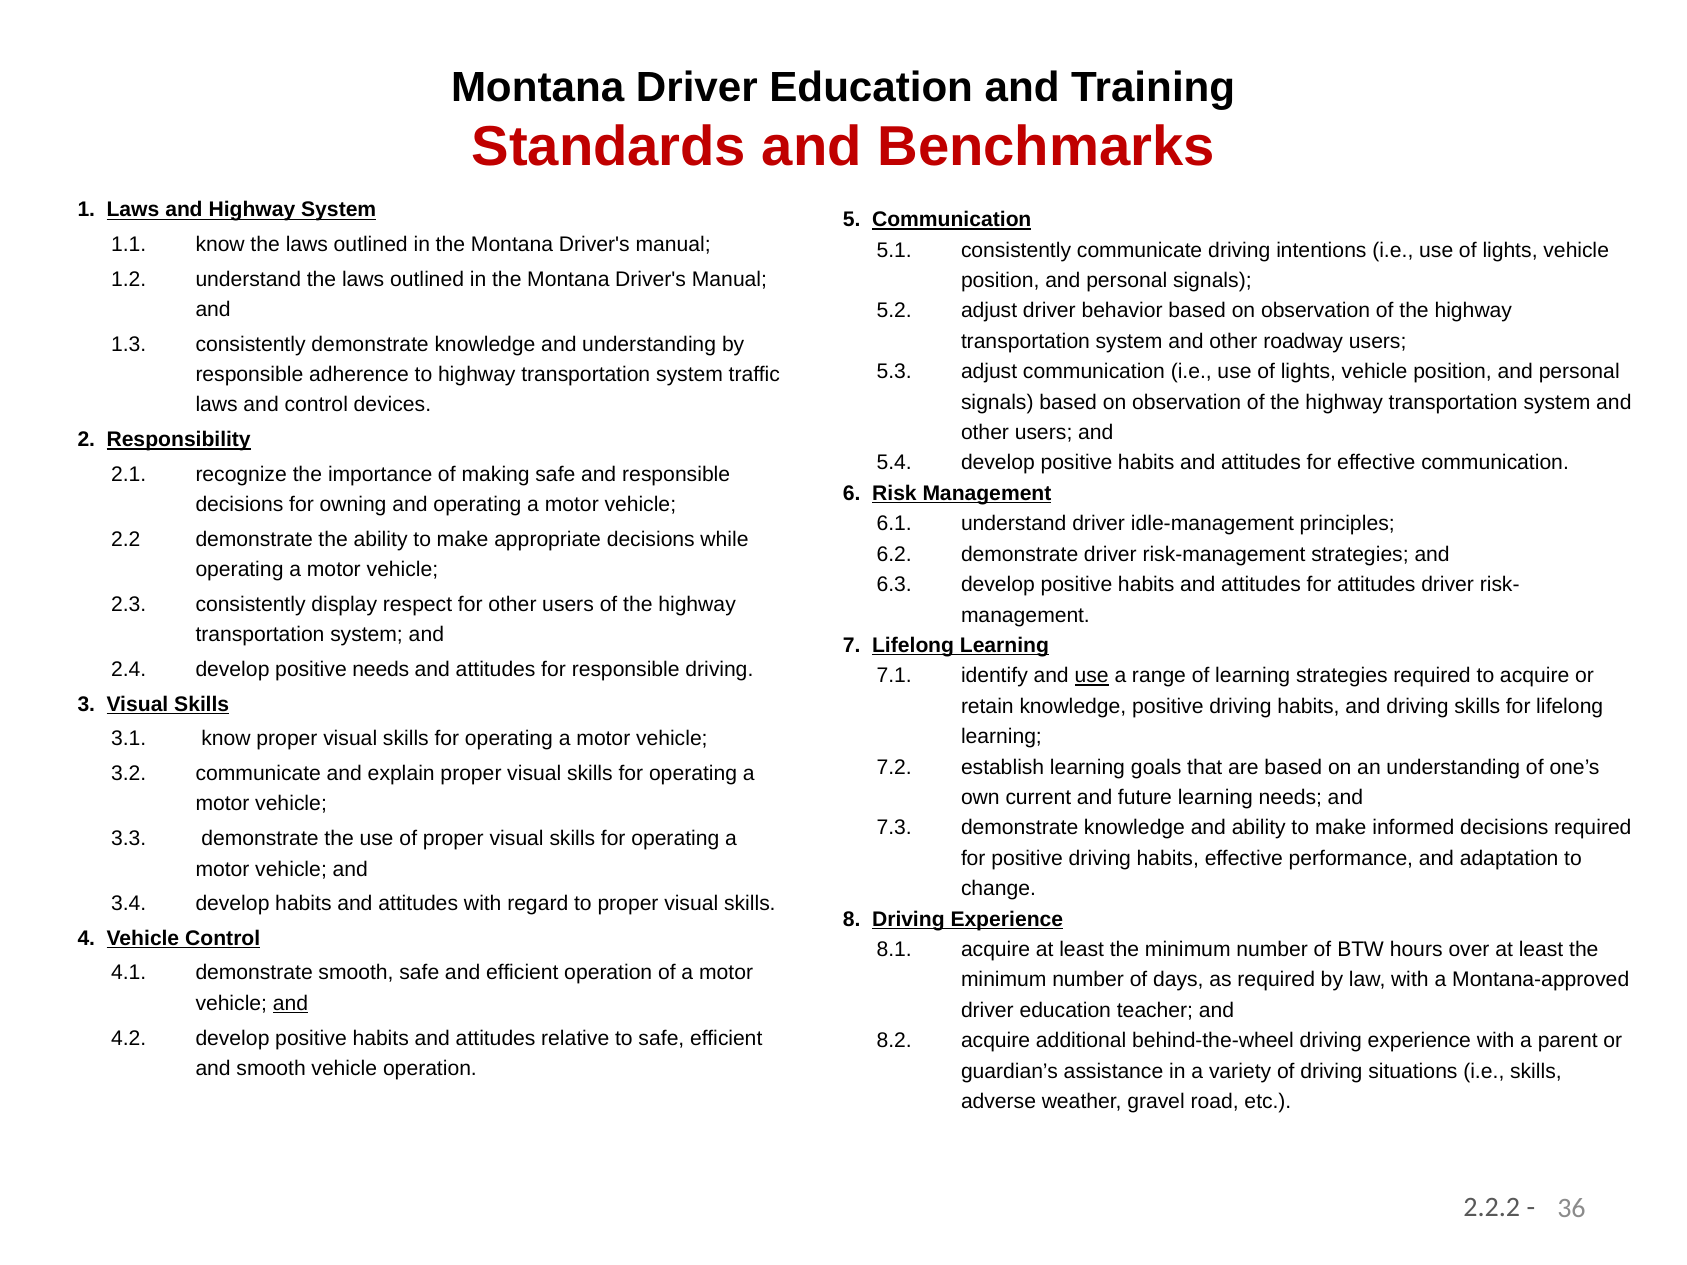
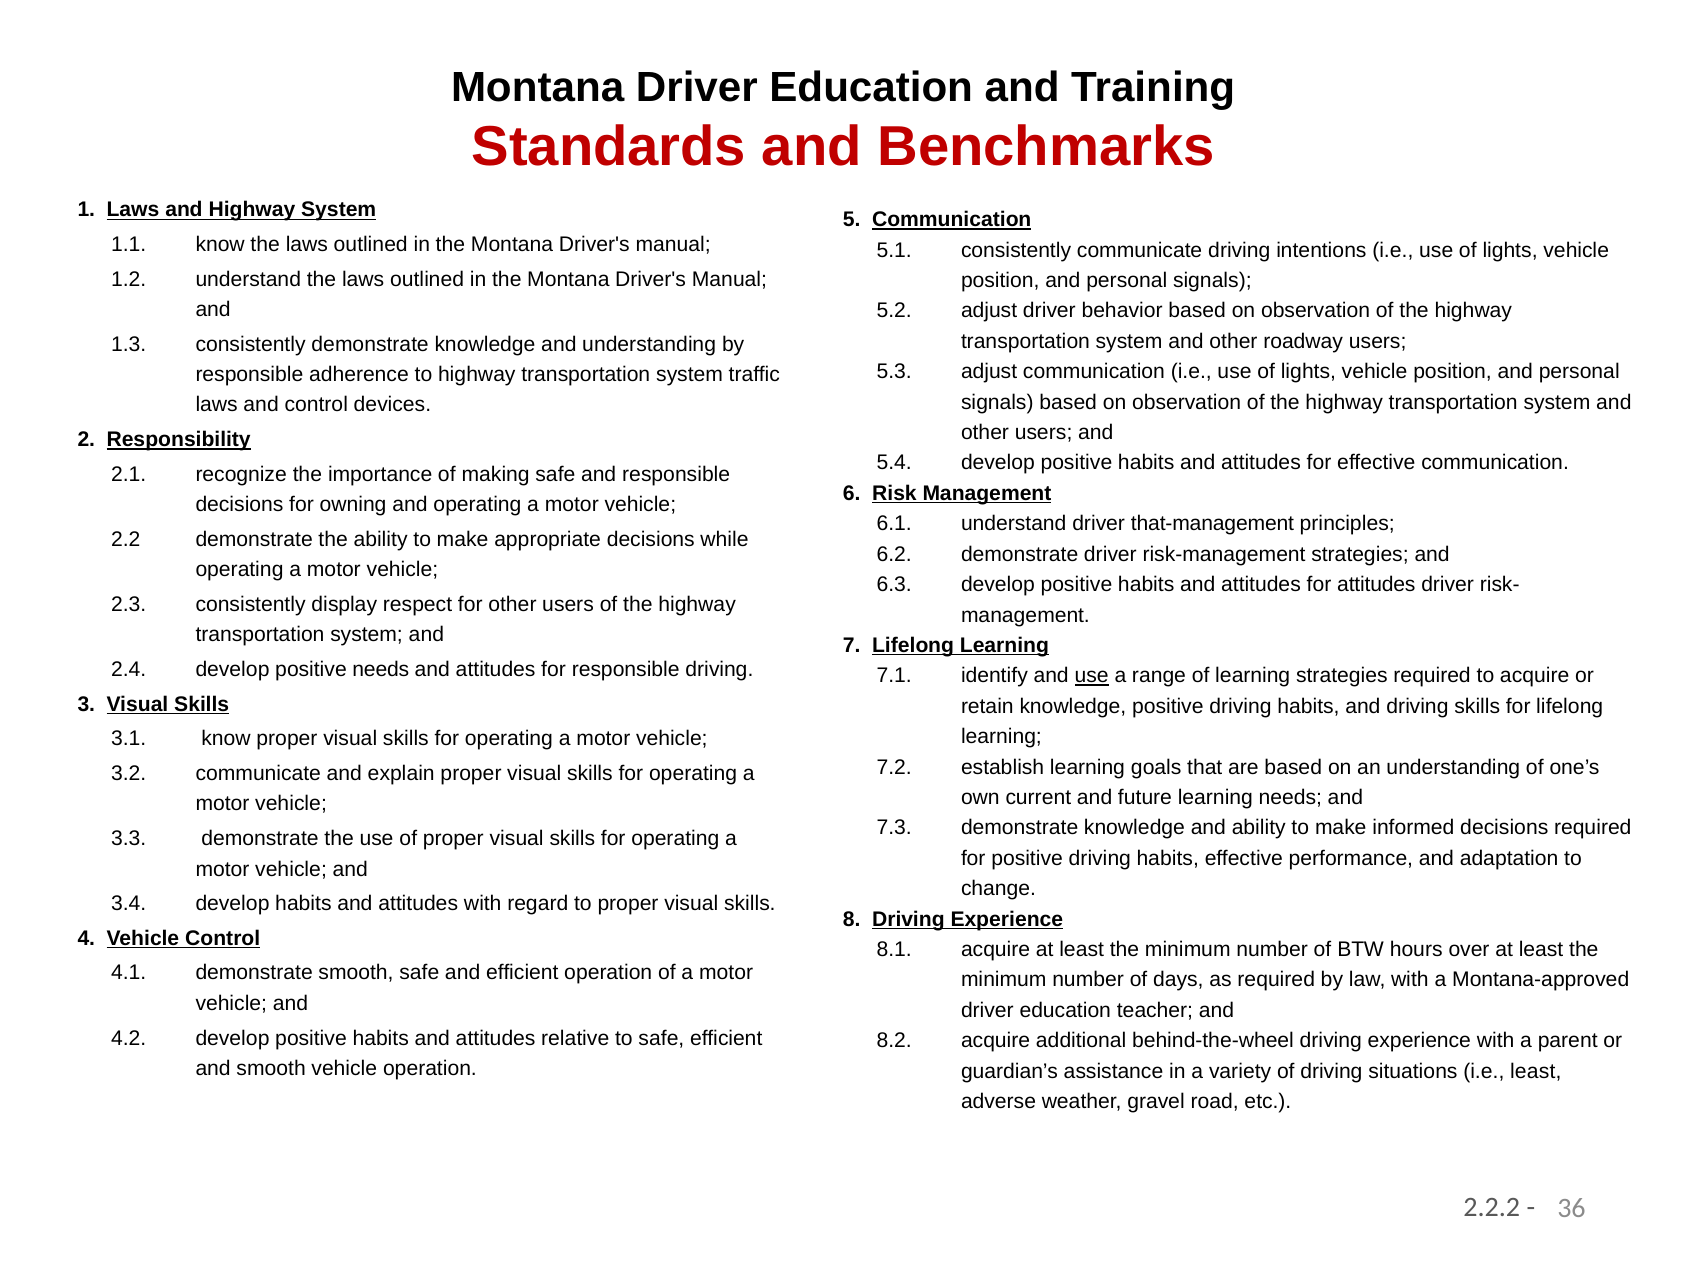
idle-management: idle-management -> that-management
and at (290, 1004) underline: present -> none
i.e skills: skills -> least
